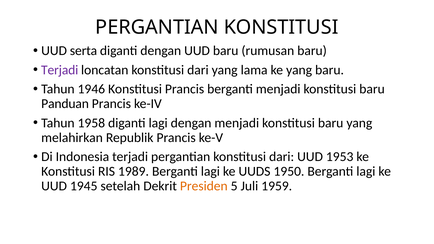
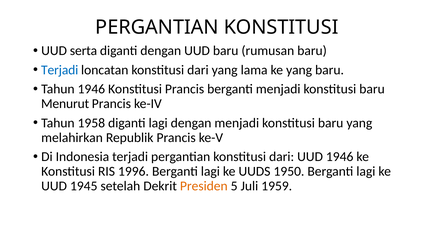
Terjadi at (60, 70) colour: purple -> blue
Panduan: Panduan -> Menurut
UUD 1953: 1953 -> 1946
1989: 1989 -> 1996
